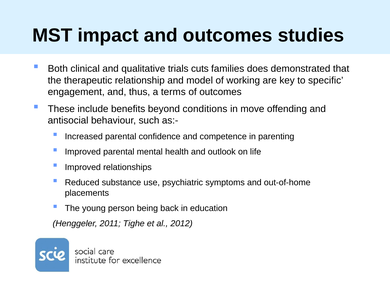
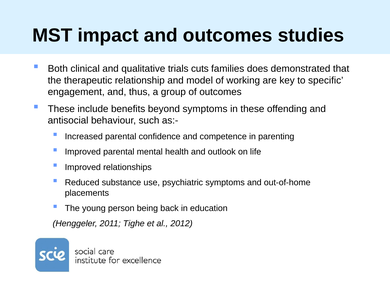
terms: terms -> group
beyond conditions: conditions -> symptoms
in move: move -> these
